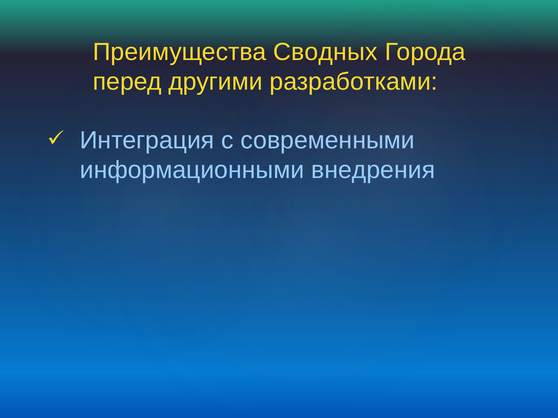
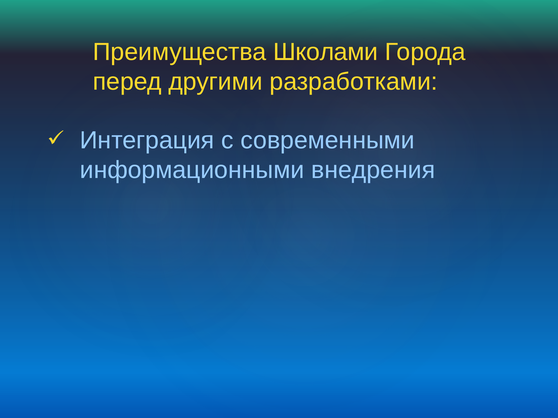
Сводных: Сводных -> Школами
